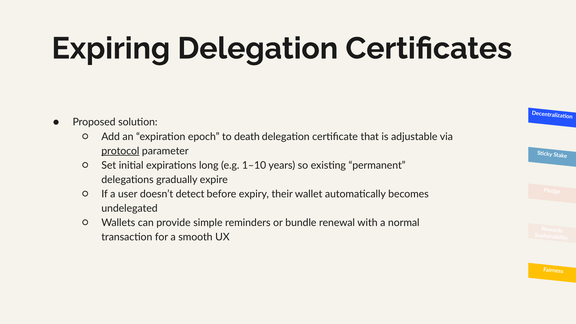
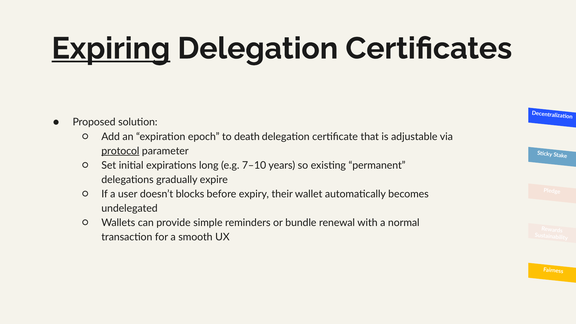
Expiring underline: none -> present
1–10: 1–10 -> 7–10
detect: detect -> blocks
